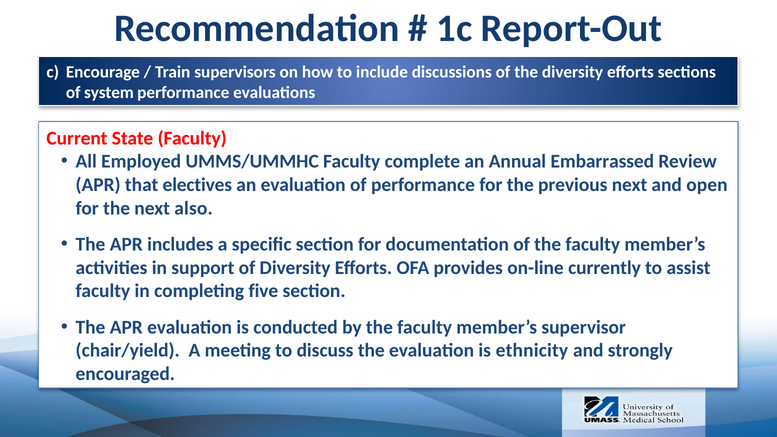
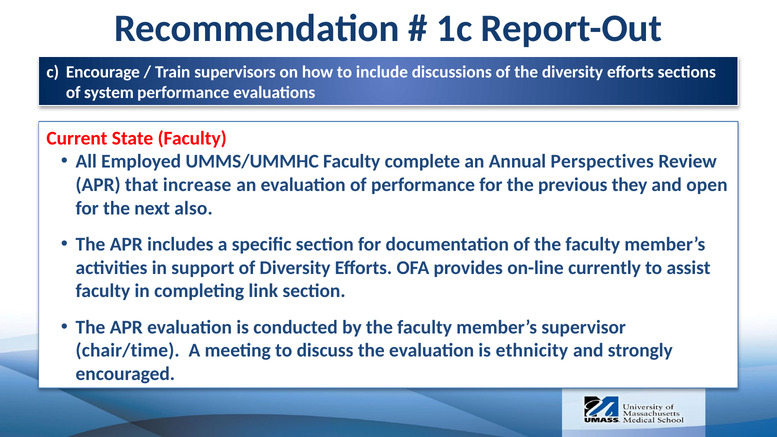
Embarrassed: Embarrassed -> Perspectives
electives: electives -> increase
previous next: next -> they
five: five -> link
chair/yield: chair/yield -> chair/time
